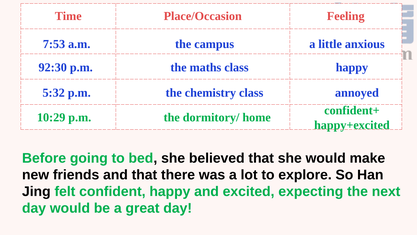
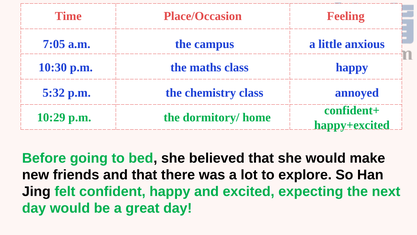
7:53: 7:53 -> 7:05
92:30: 92:30 -> 10:30
